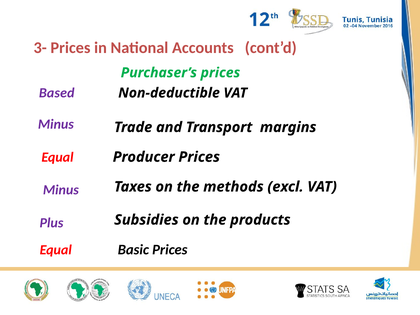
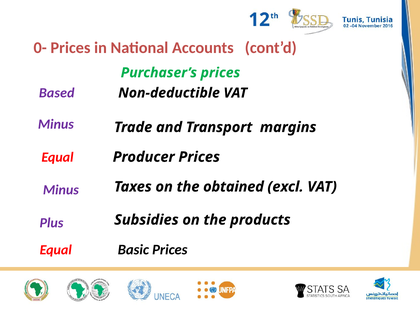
3-: 3- -> 0-
methods: methods -> obtained
